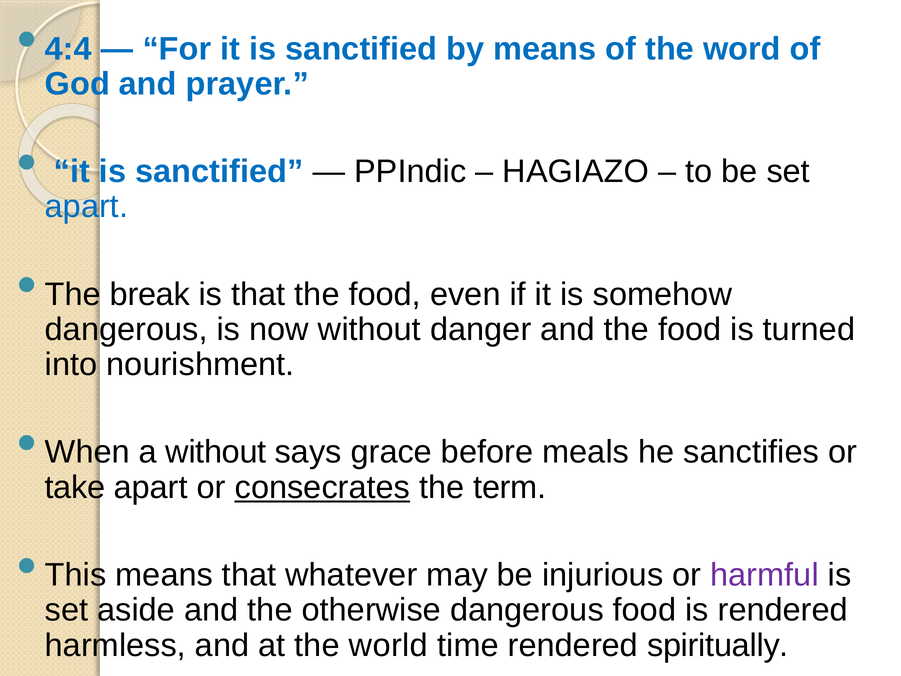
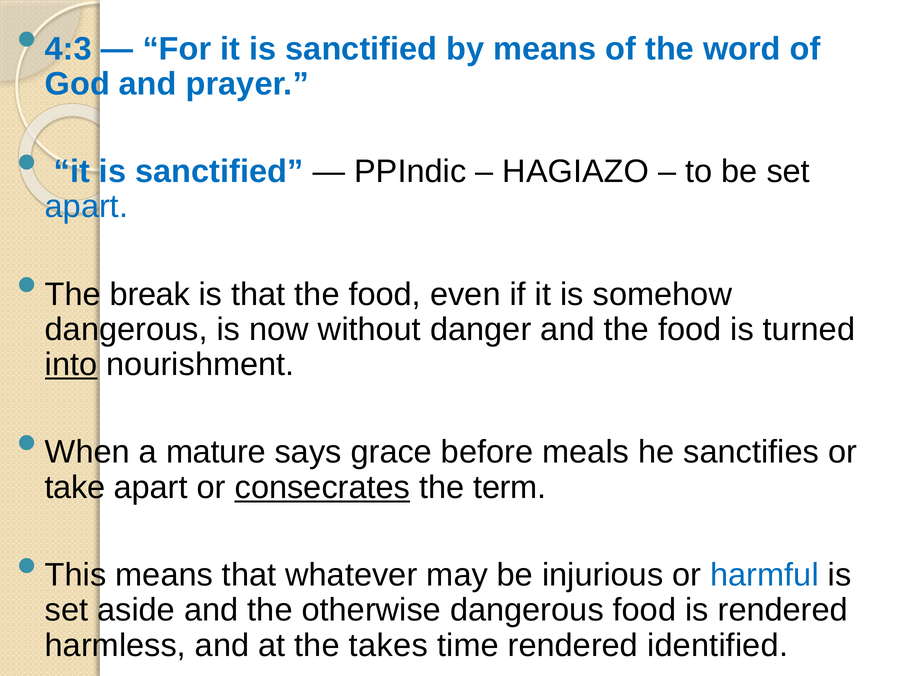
4:4: 4:4 -> 4:3
into underline: none -> present
a without: without -> mature
harmful colour: purple -> blue
world: world -> takes
spiritually: spiritually -> identified
